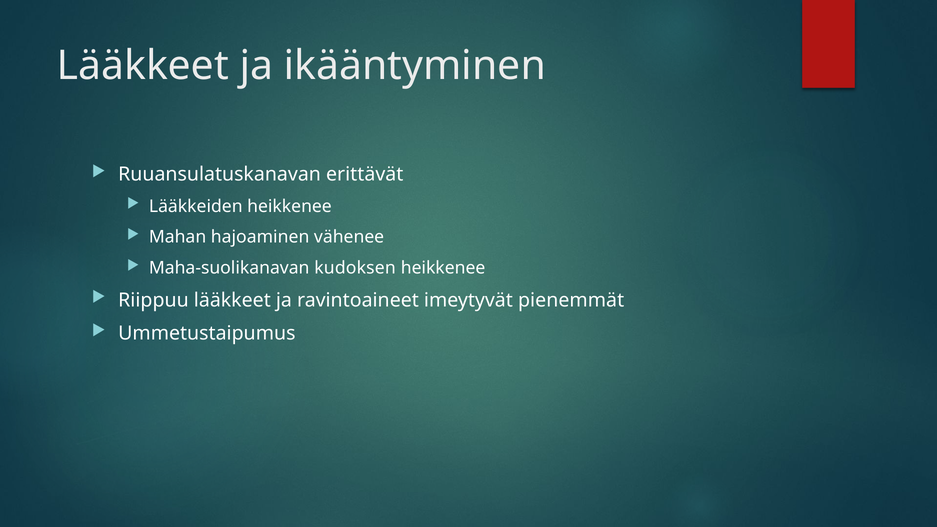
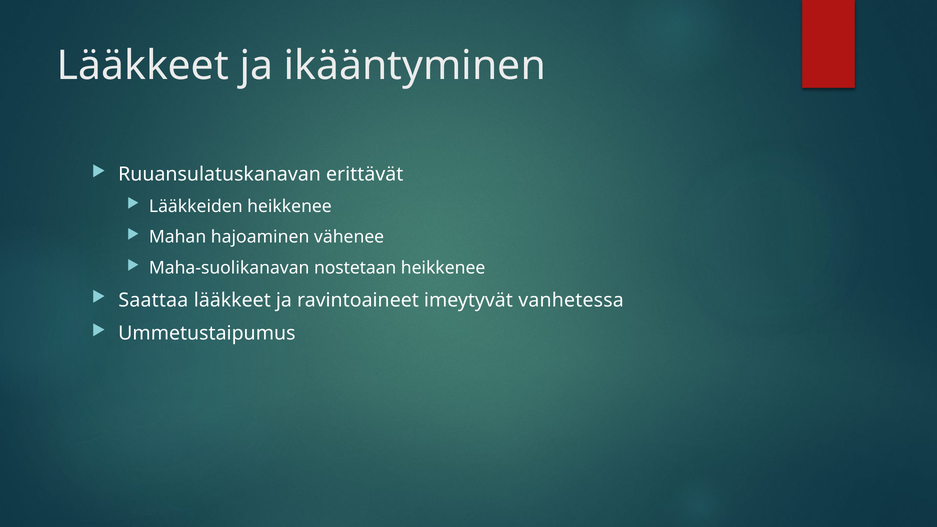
kudoksen: kudoksen -> nostetaan
Riippuu: Riippuu -> Saattaa
pienemmät: pienemmät -> vanhetessa
